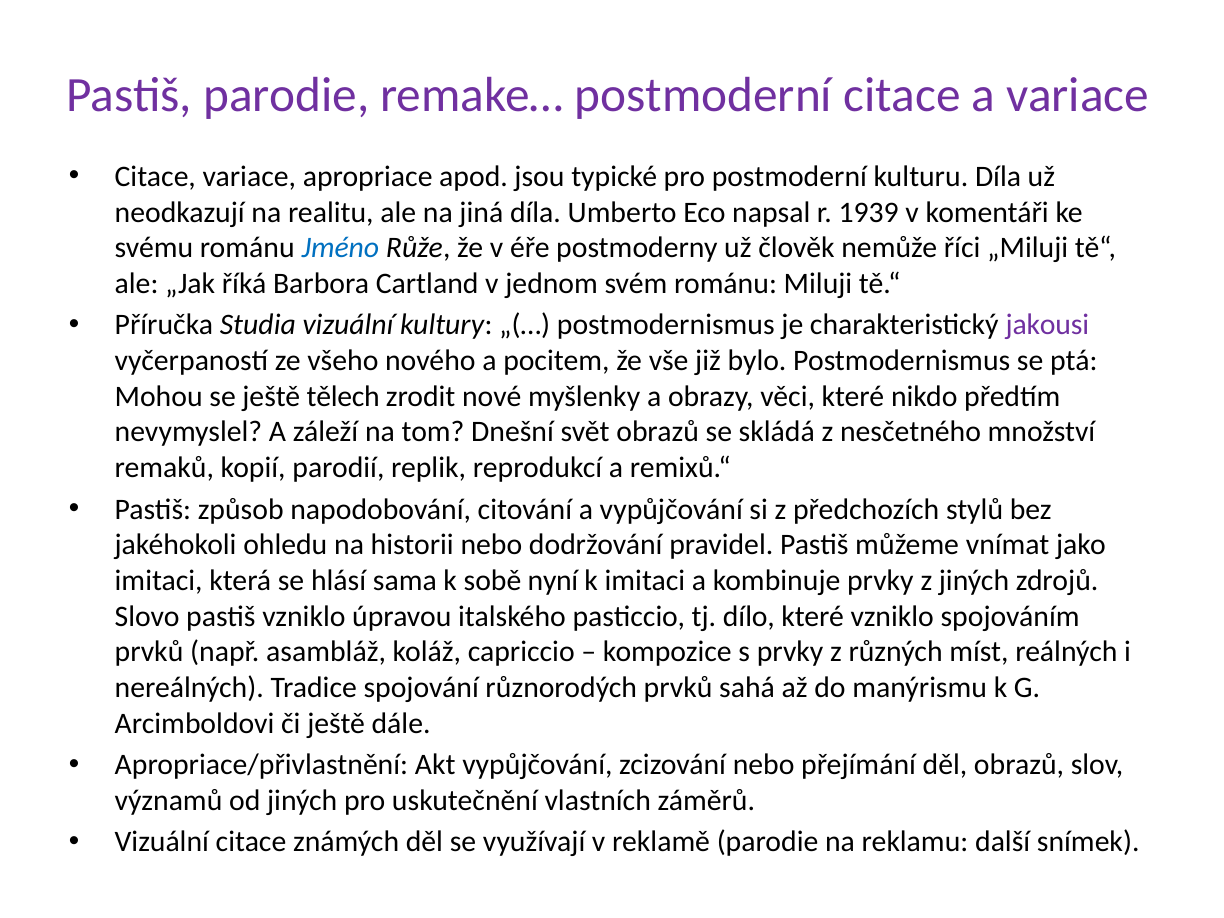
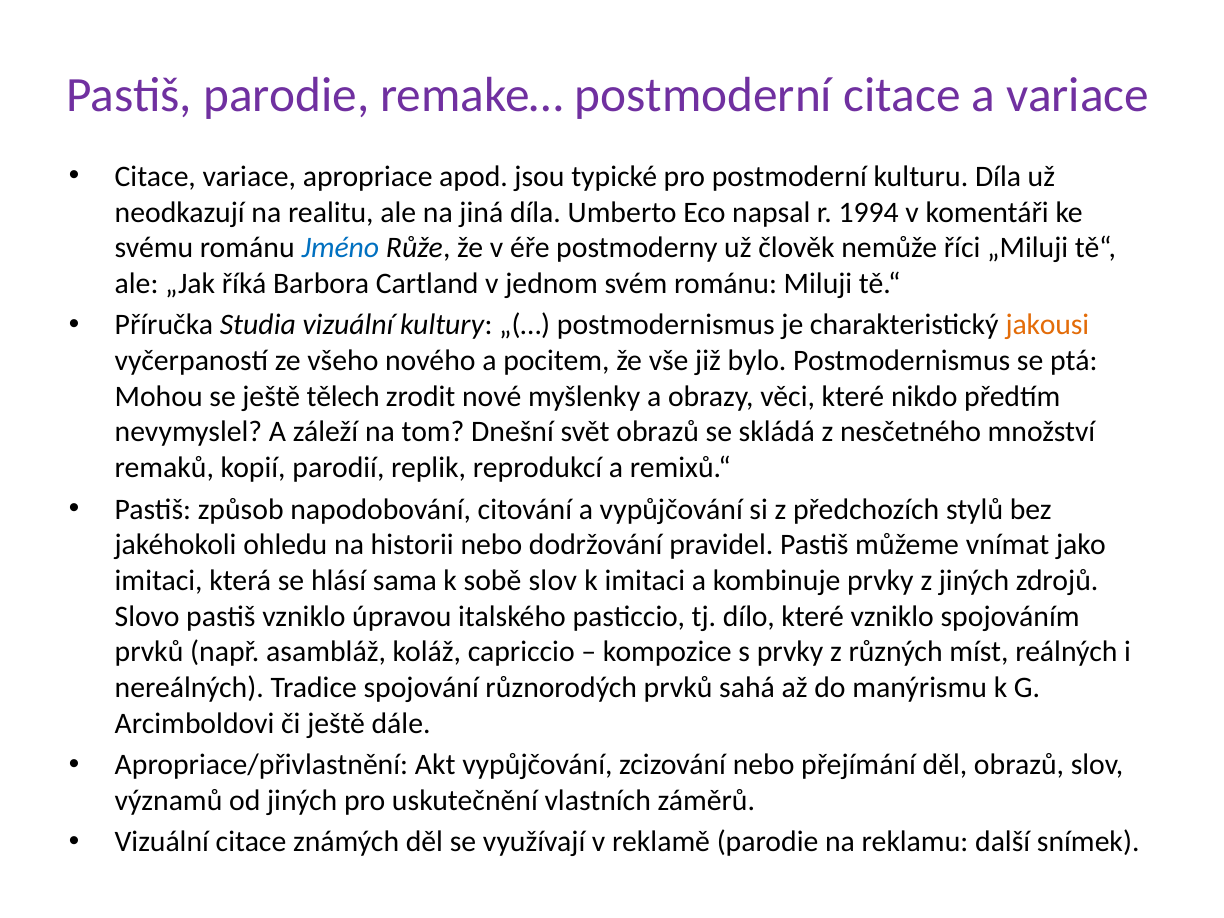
1939: 1939 -> 1994
jakousi colour: purple -> orange
sobě nyní: nyní -> slov
